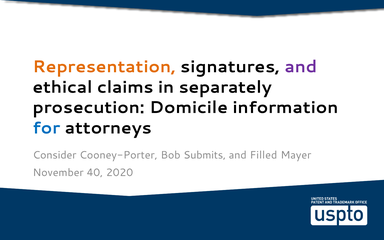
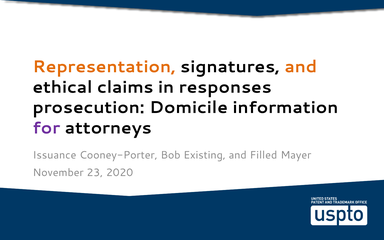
and at (301, 67) colour: purple -> orange
separately: separately -> responses
for colour: blue -> purple
Consider: Consider -> Issuance
Submits: Submits -> Existing
40: 40 -> 23
